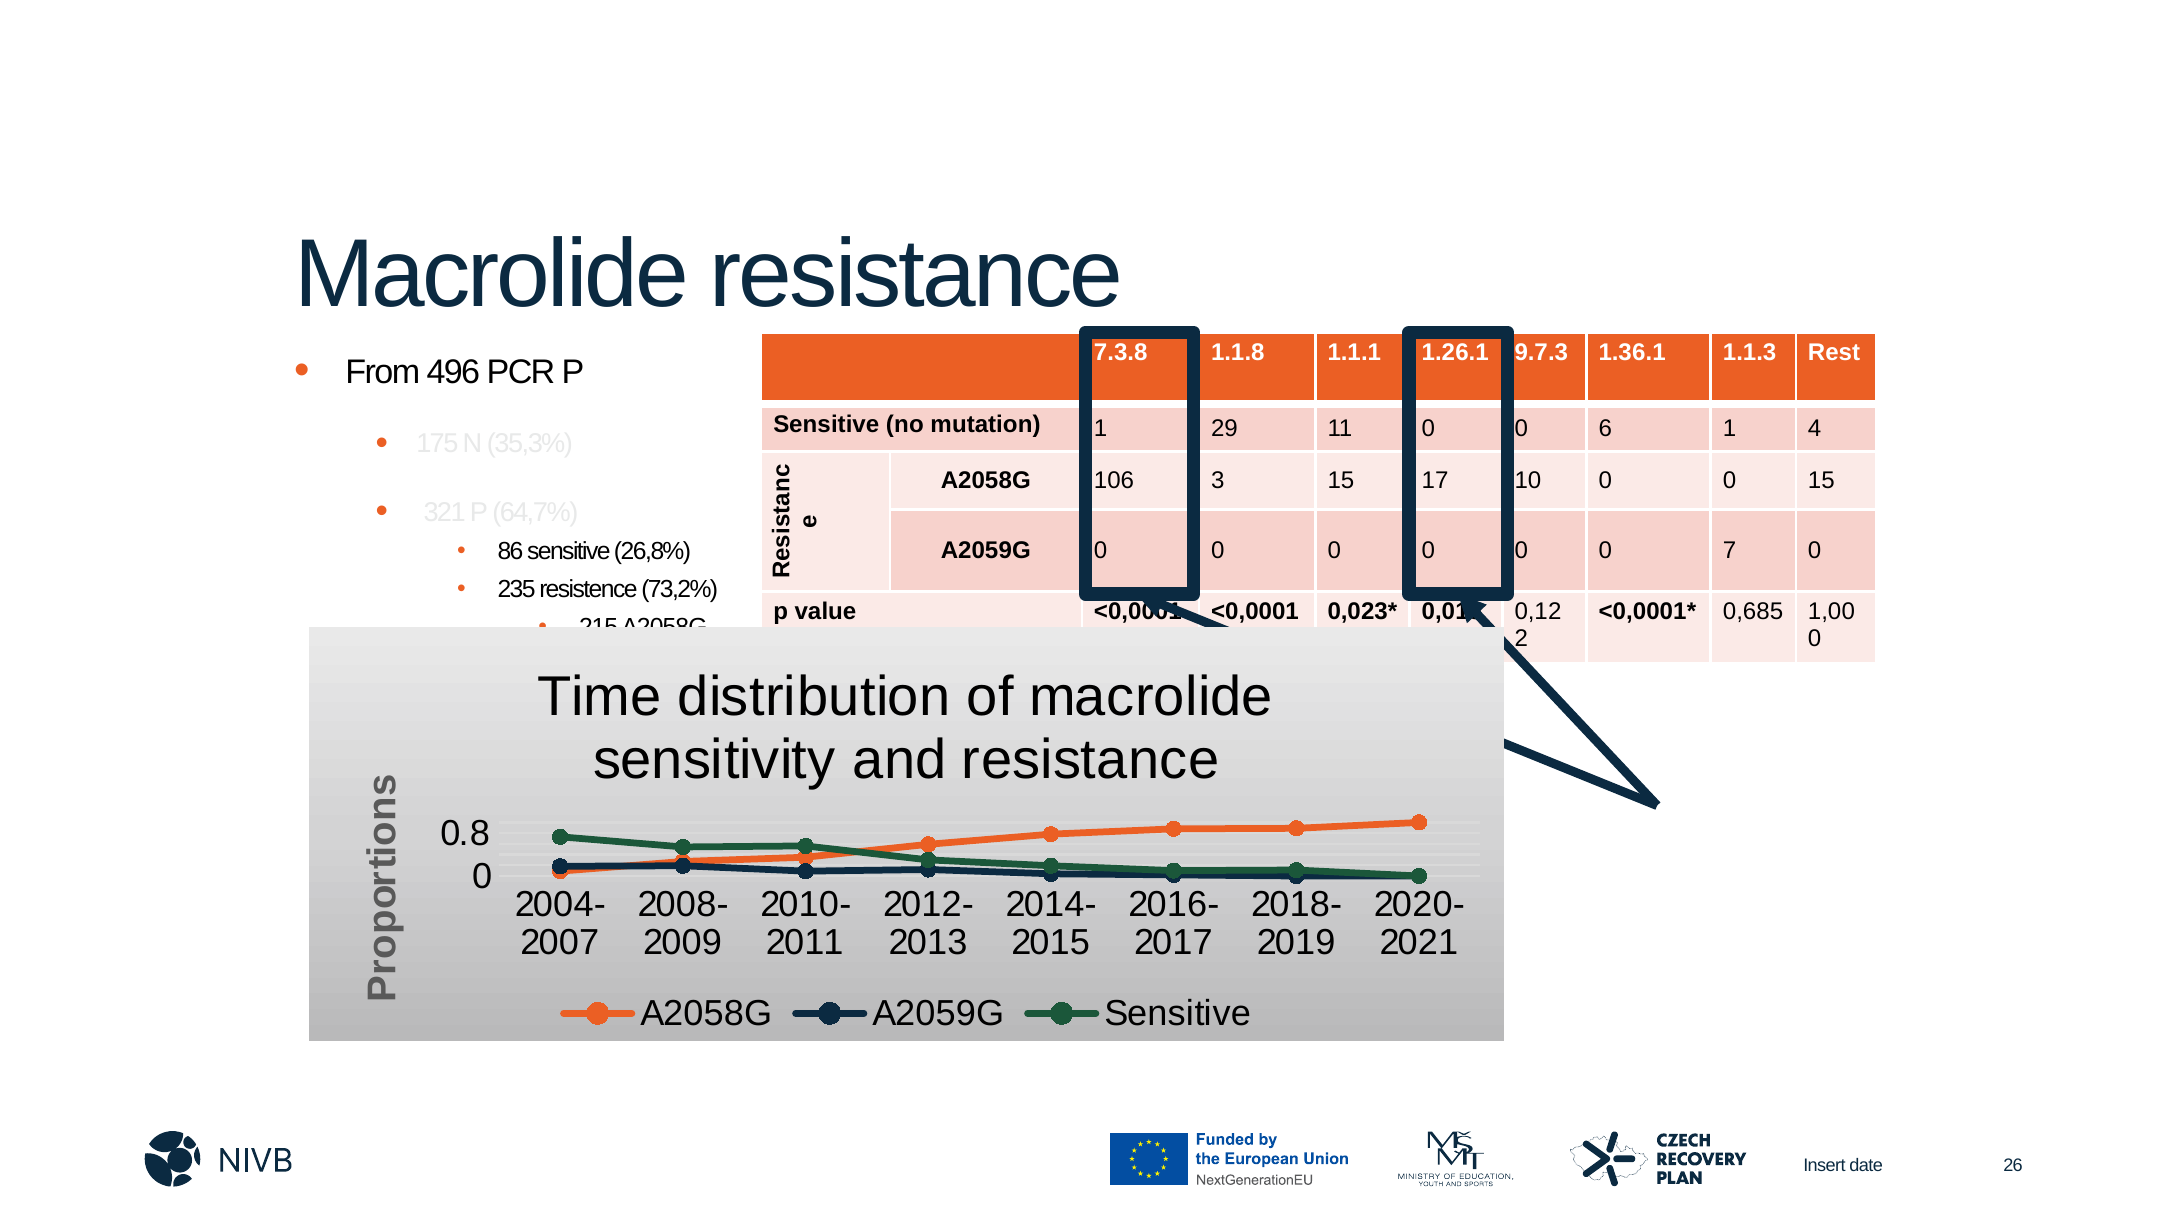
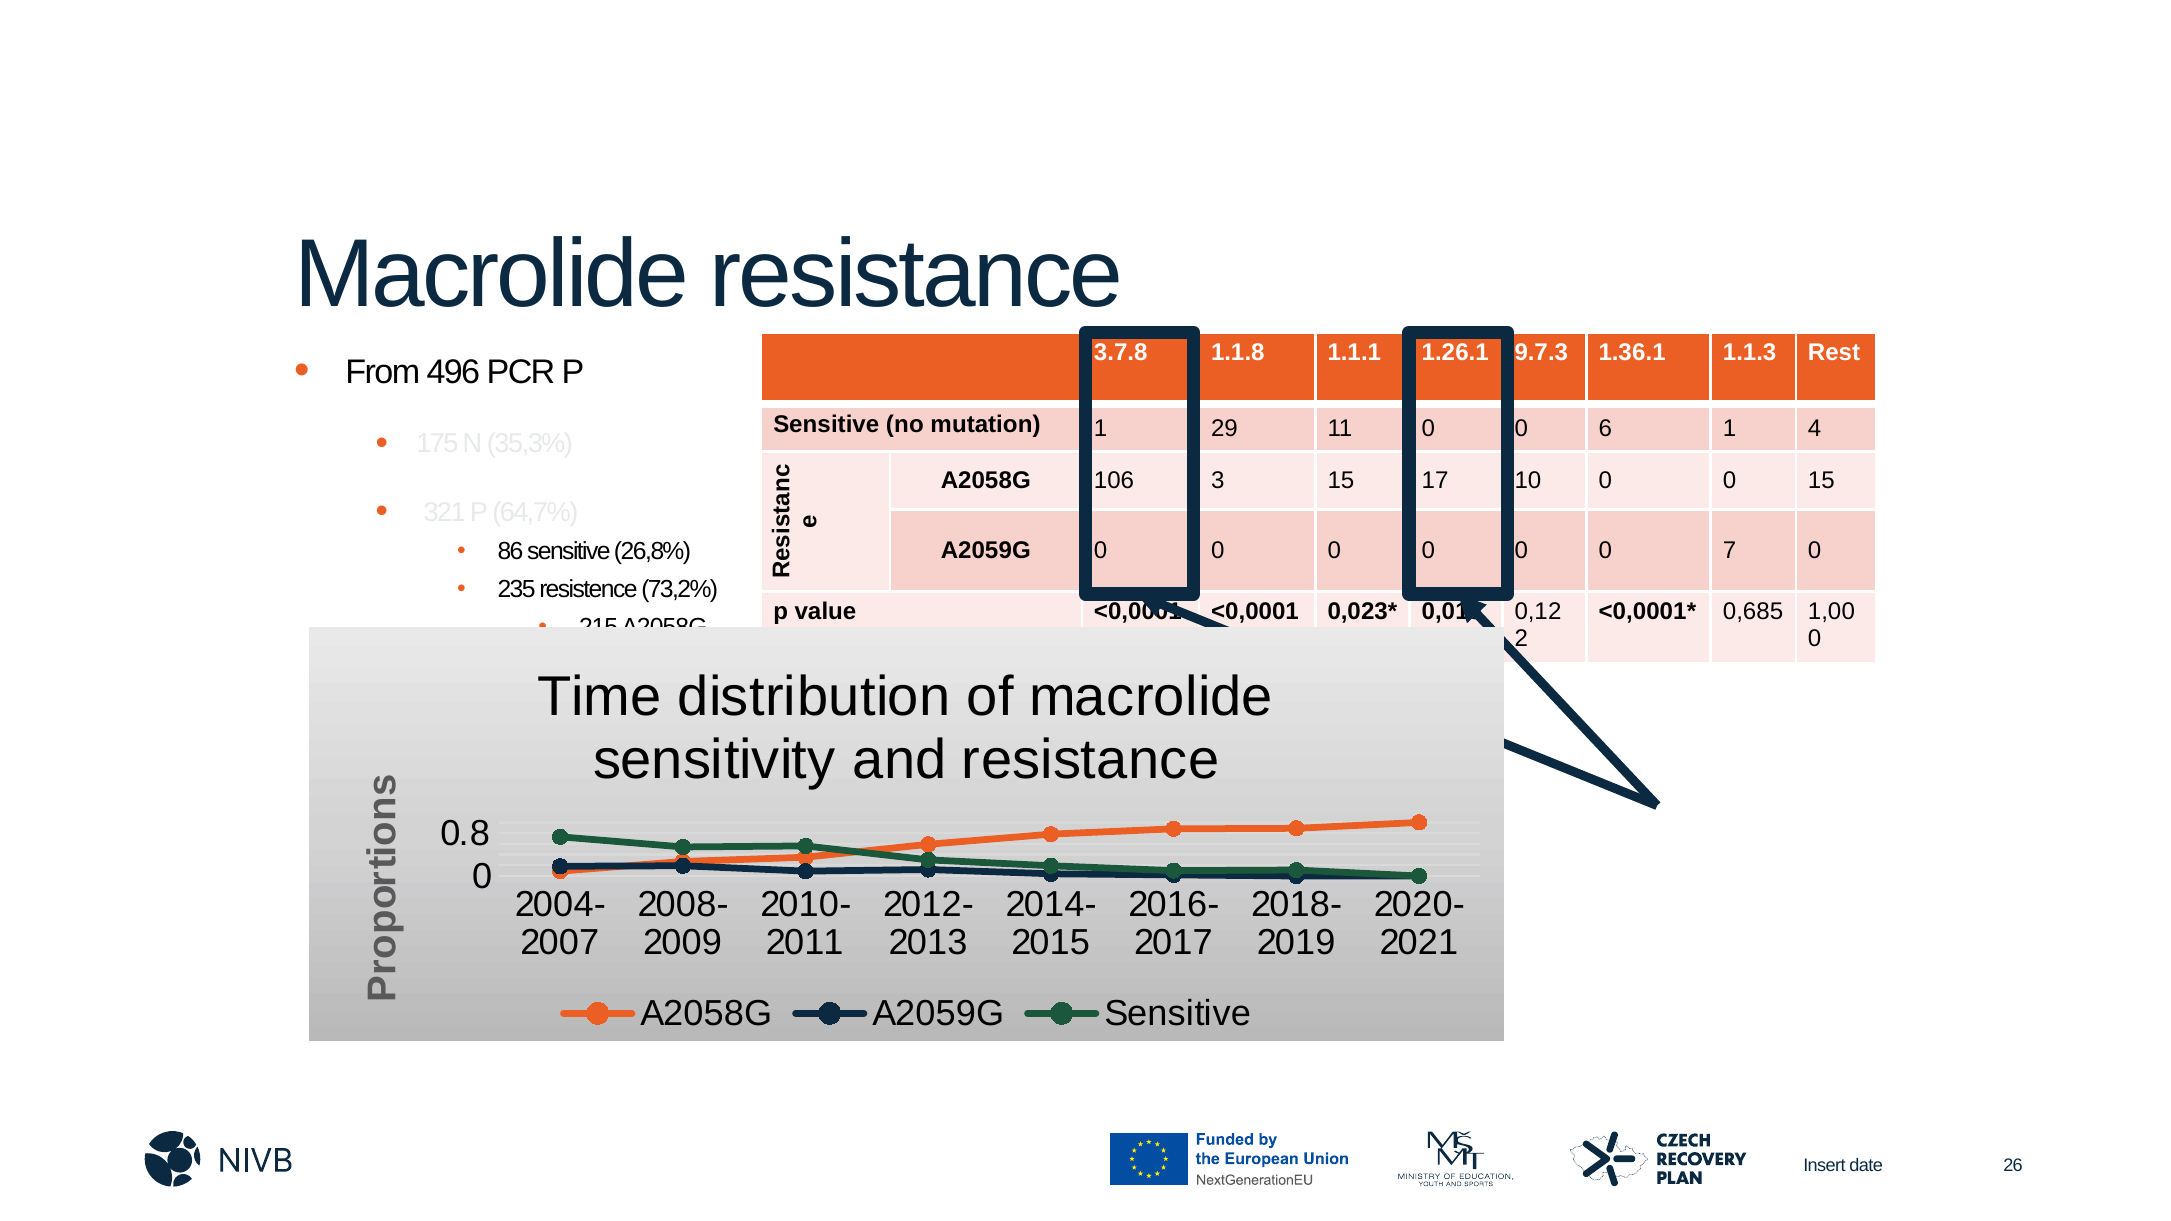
7.3.8: 7.3.8 -> 3.7.8
